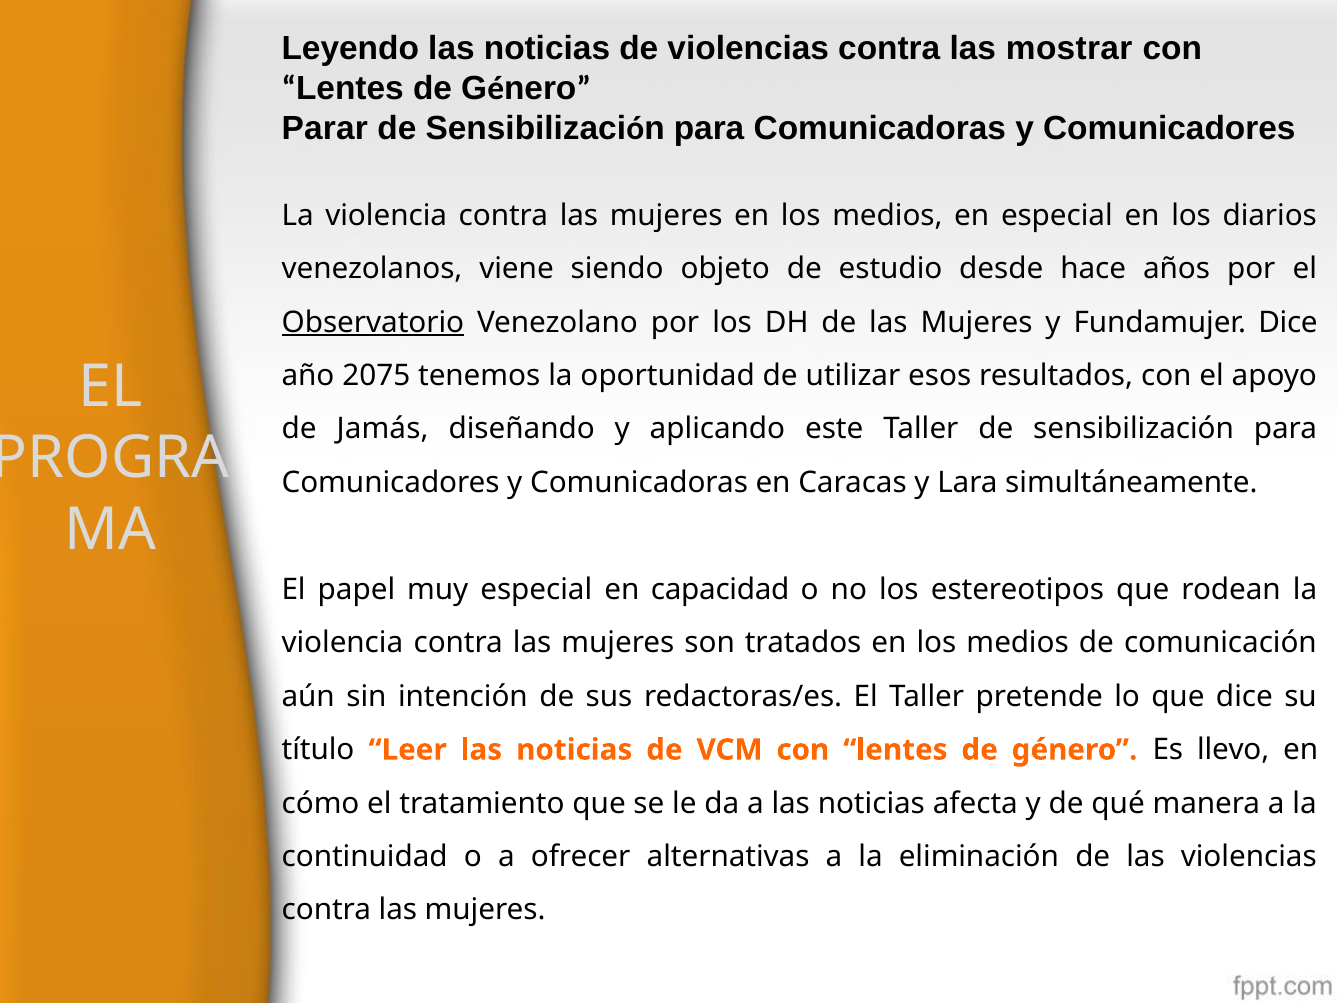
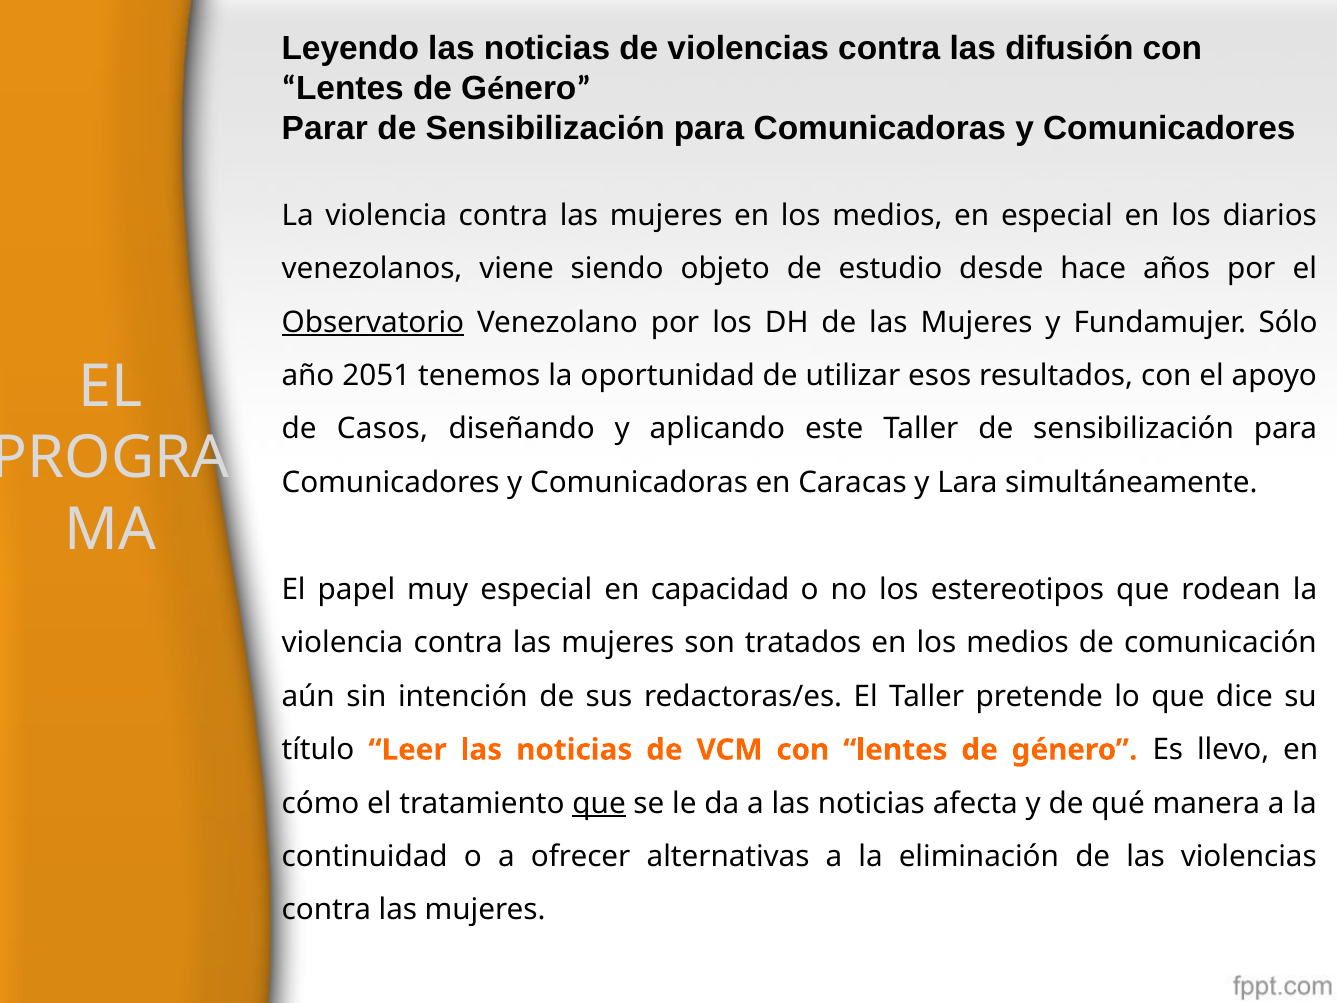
mostrar: mostrar -> difusión
Fundamujer Dice: Dice -> Sólo
2075: 2075 -> 2051
Jamás: Jamás -> Casos
que at (599, 803) underline: none -> present
